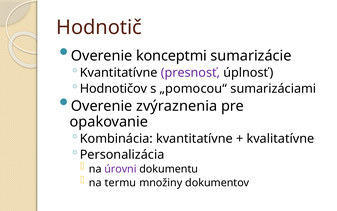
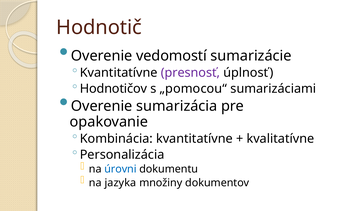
konceptmi: konceptmi -> vedomostí
zvýraznenia: zvýraznenia -> sumarizácia
úrovni colour: purple -> blue
termu: termu -> jazyka
